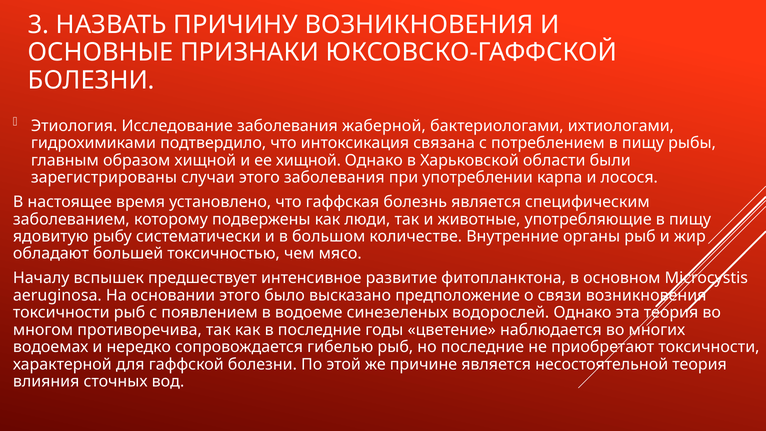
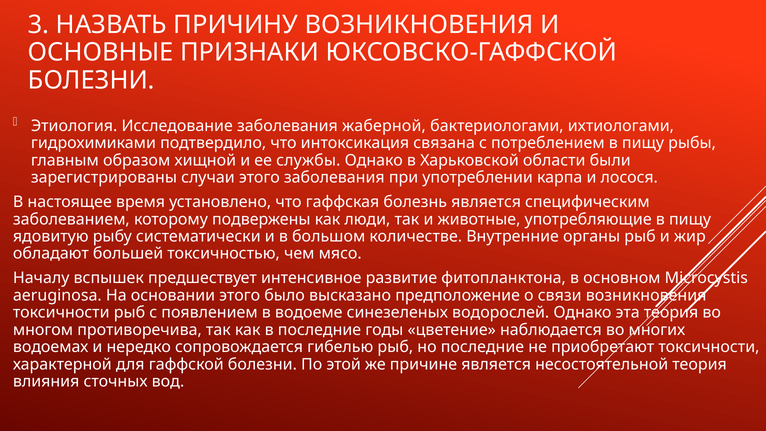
ее хищной: хищной -> службы
